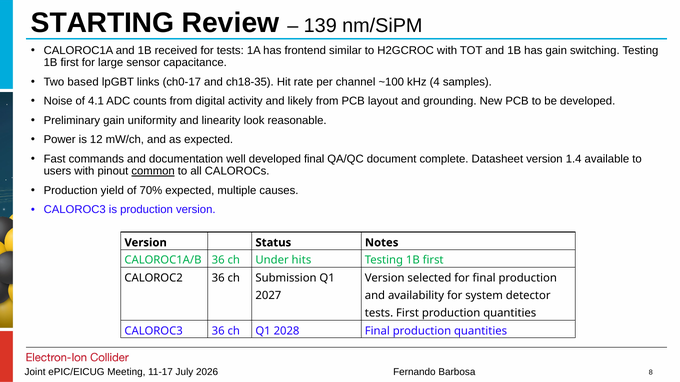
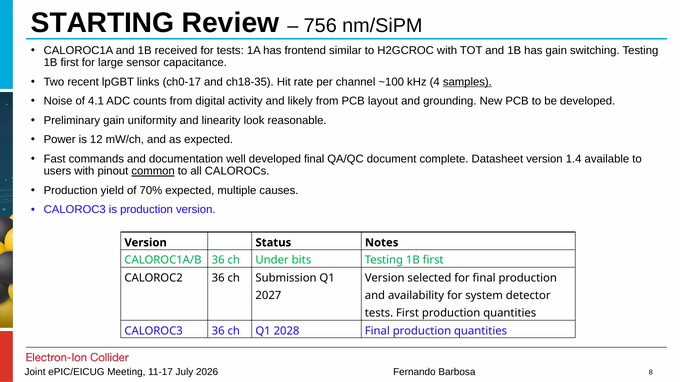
139: 139 -> 756
based: based -> recent
samples underline: none -> present
hits: hits -> bits
